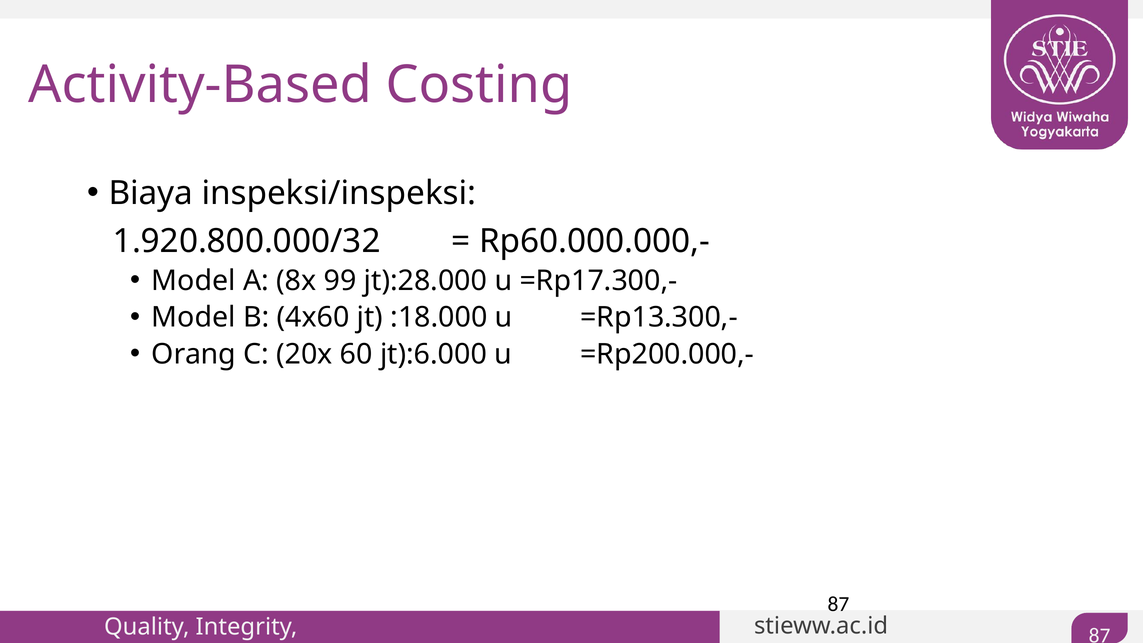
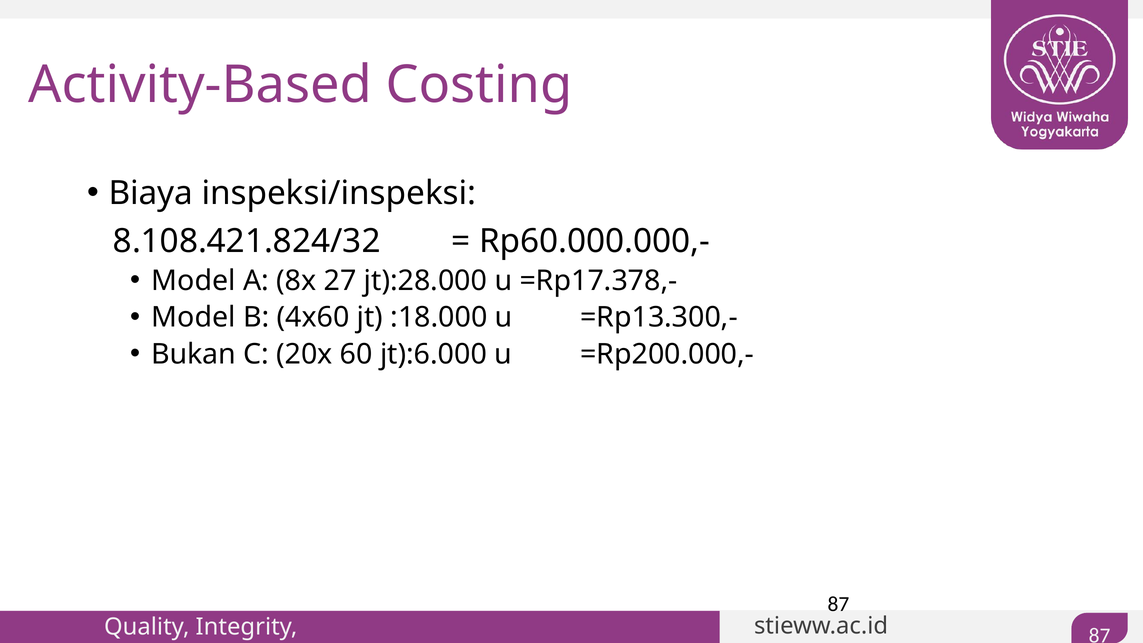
1.920.800.000/32: 1.920.800.000/32 -> 8.108.421.824/32
99: 99 -> 27
=Rp17.300,-: =Rp17.300,- -> =Rp17.378,-
Orang: Orang -> Bukan
